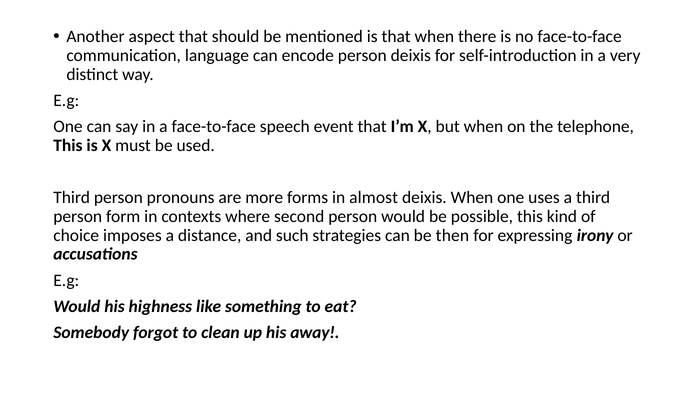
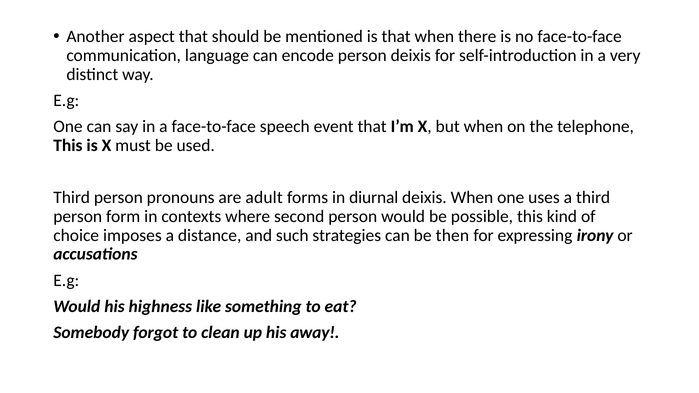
more: more -> adult
almost: almost -> diurnal
